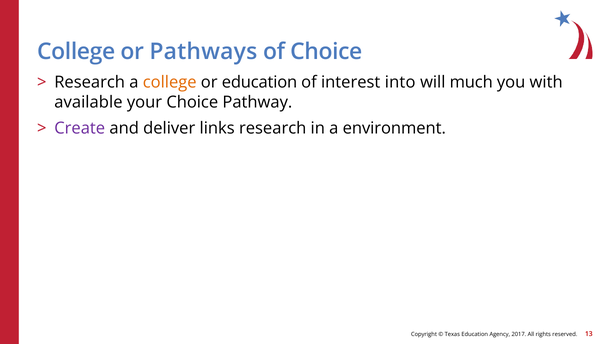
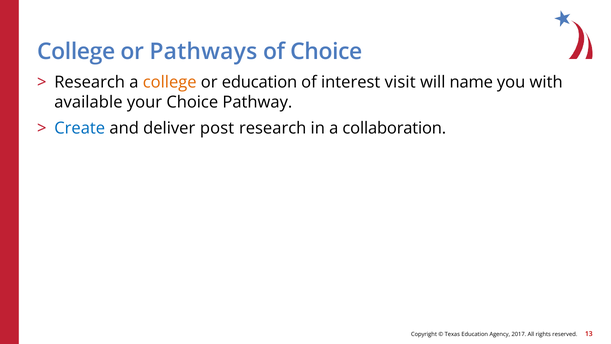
into: into -> visit
much: much -> name
Create colour: purple -> blue
links: links -> post
environment: environment -> collaboration
